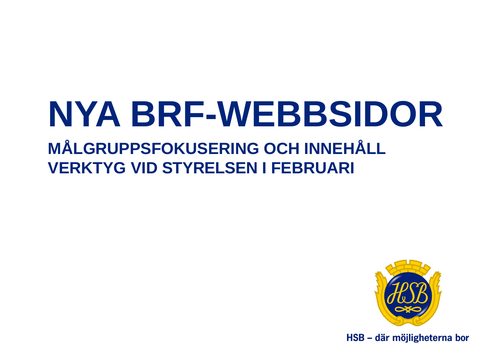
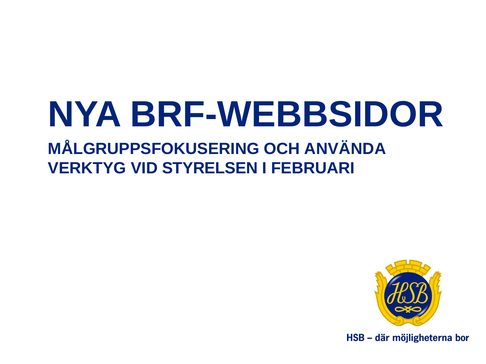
INNEHÅLL: INNEHÅLL -> ANVÄNDA
